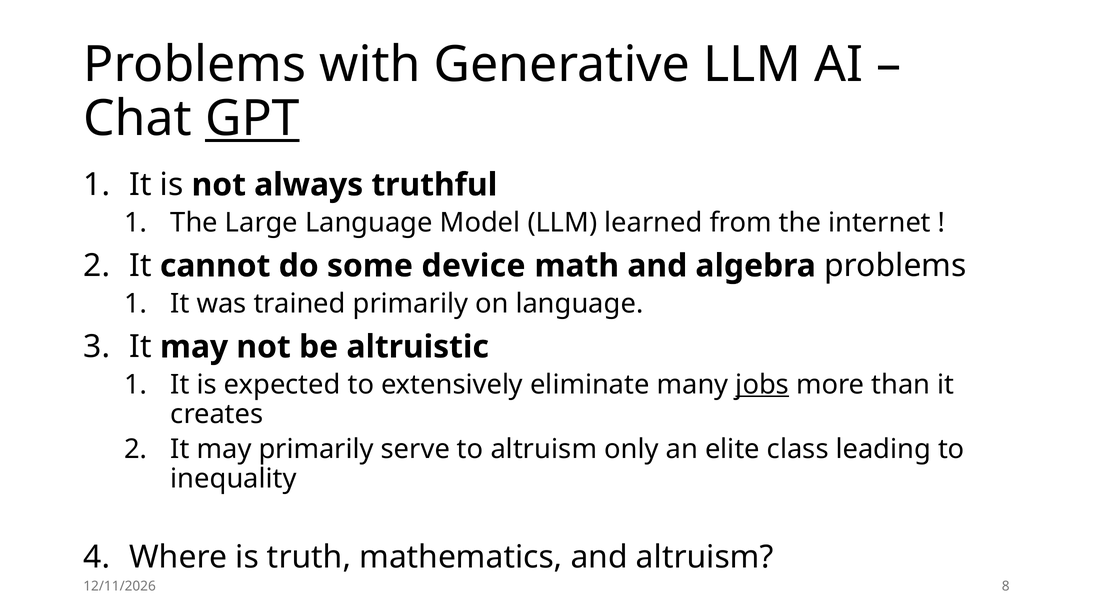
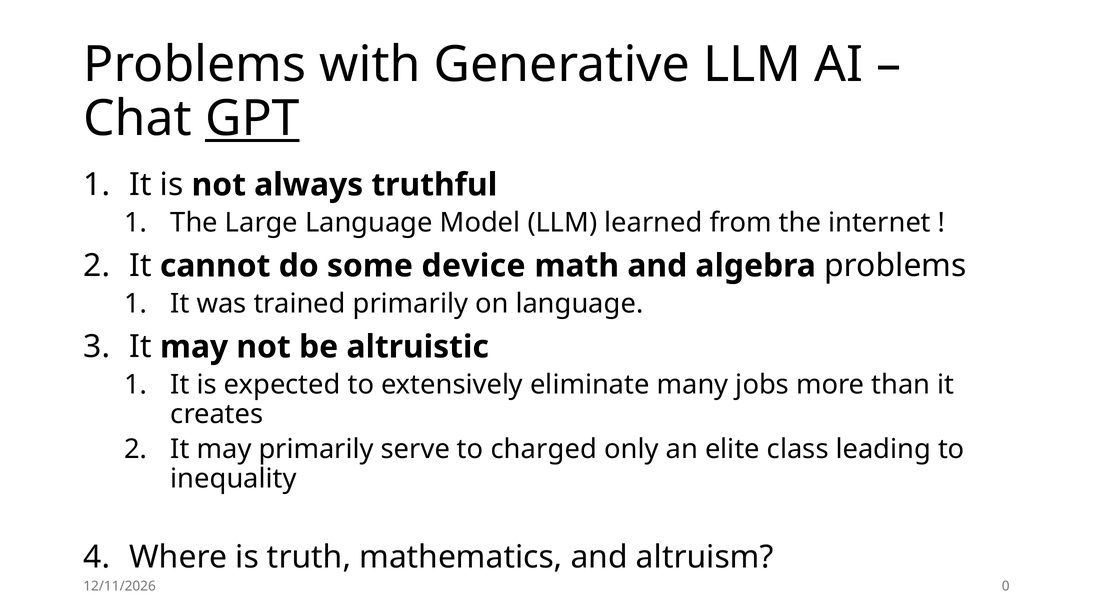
jobs underline: present -> none
to altruism: altruism -> charged
8: 8 -> 0
